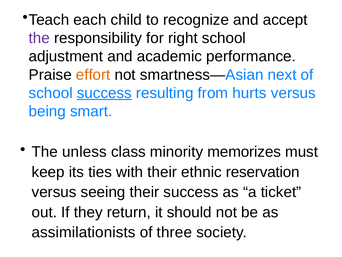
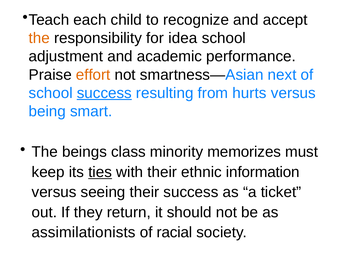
the at (39, 38) colour: purple -> orange
right: right -> idea
unless: unless -> beings
ties underline: none -> present
reservation: reservation -> information
three: three -> racial
